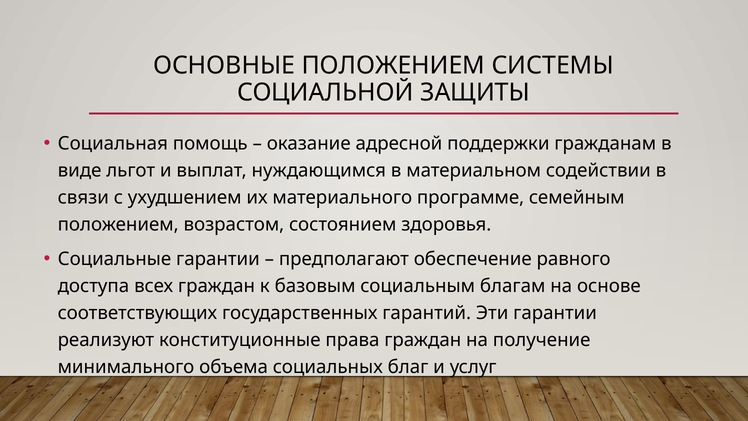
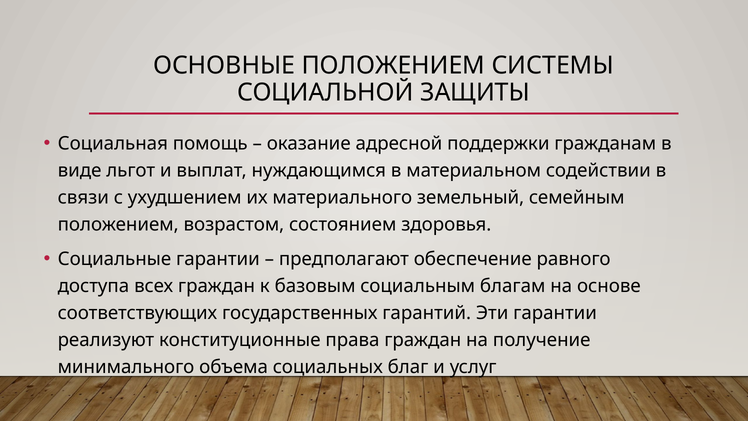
программе: программе -> земельный
